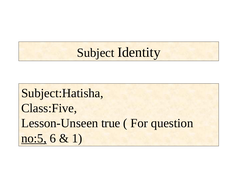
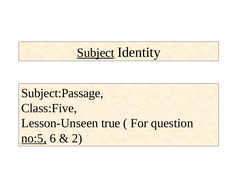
Subject underline: none -> present
Subject:Hatisha: Subject:Hatisha -> Subject:Passage
1: 1 -> 2
